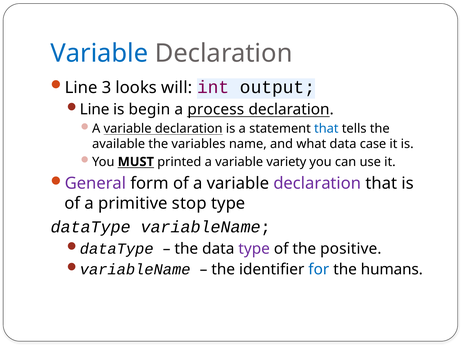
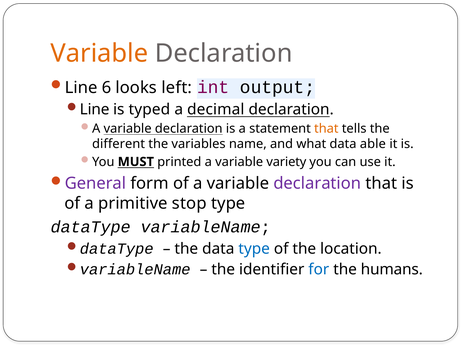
Variable at (99, 53) colour: blue -> orange
3: 3 -> 6
will: will -> left
begin: begin -> typed
process: process -> decimal
that at (326, 129) colour: blue -> orange
available: available -> different
case: case -> able
type at (254, 248) colour: purple -> blue
positive: positive -> location
